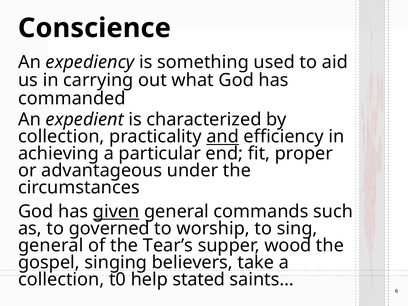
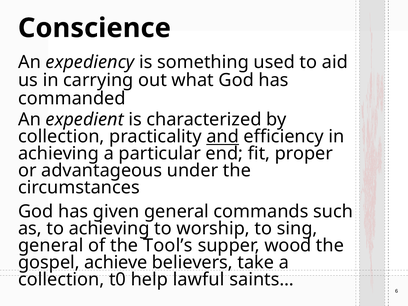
given underline: present -> none
to governed: governed -> achieving
Tear’s: Tear’s -> Tool’s
singing: singing -> achieve
stated: stated -> lawful
